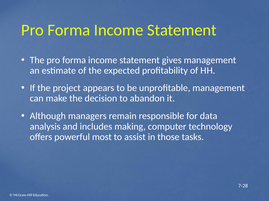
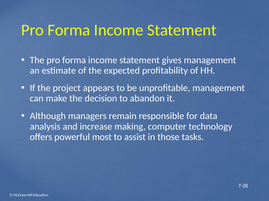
includes: includes -> increase
